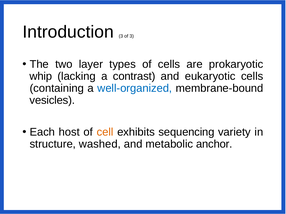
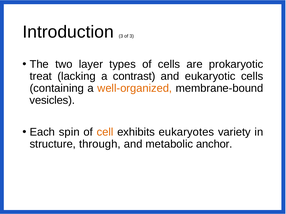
whip: whip -> treat
well-organized colour: blue -> orange
host: host -> spin
sequencing: sequencing -> eukaryotes
washed: washed -> through
